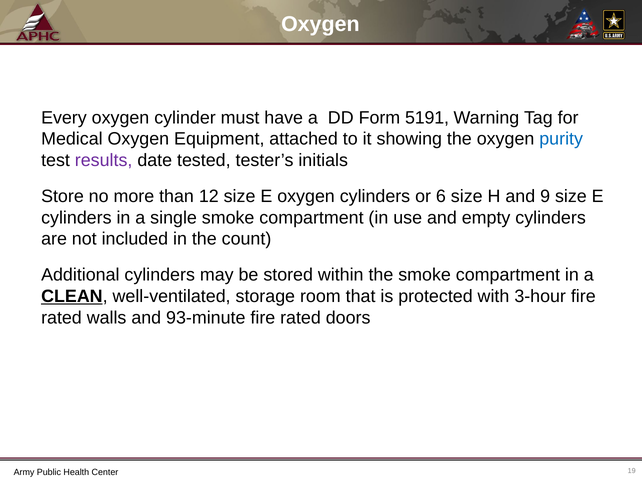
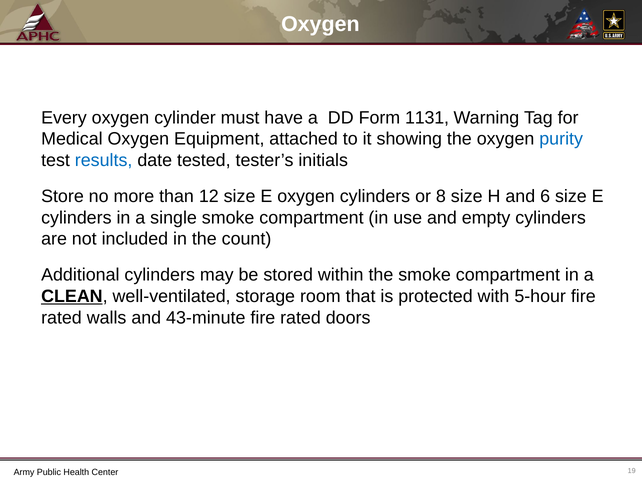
5191: 5191 -> 1131
results colour: purple -> blue
6: 6 -> 8
9: 9 -> 6
3-hour: 3-hour -> 5-hour
93-minute: 93-minute -> 43-minute
